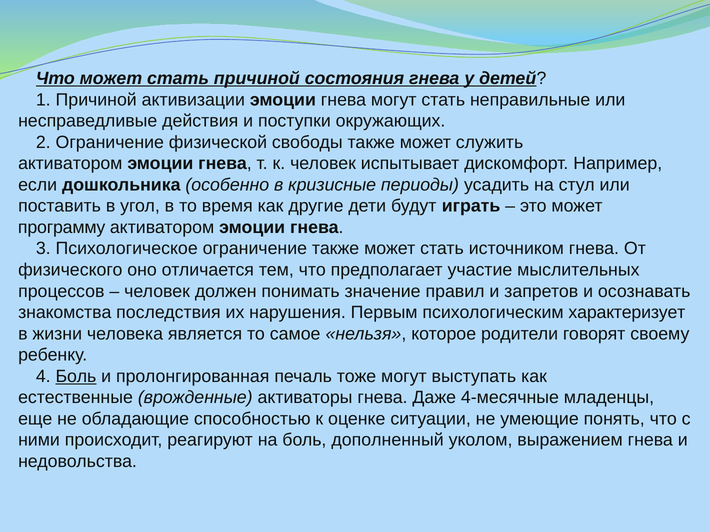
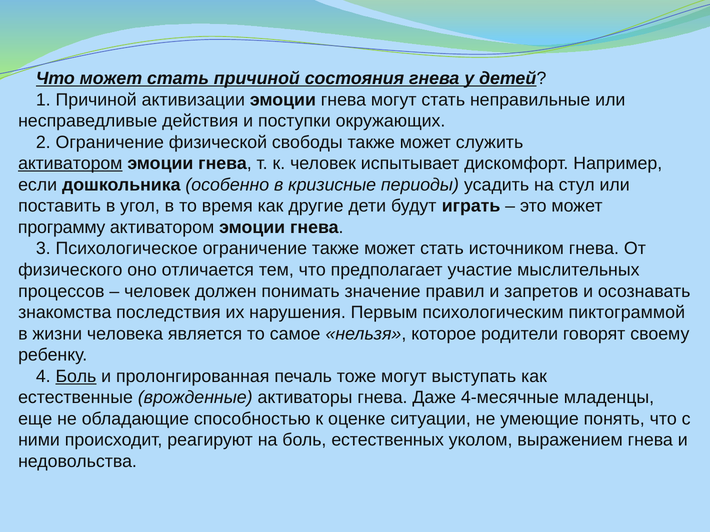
активатором at (70, 164) underline: none -> present
характеризует: характеризует -> пиктограммой
дополненный: дополненный -> естественных
